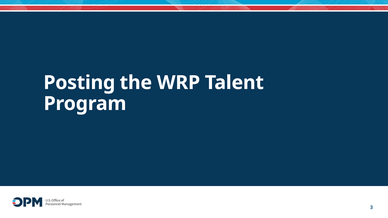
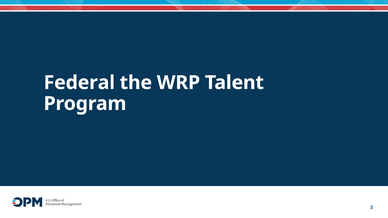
Posting: Posting -> Federal
